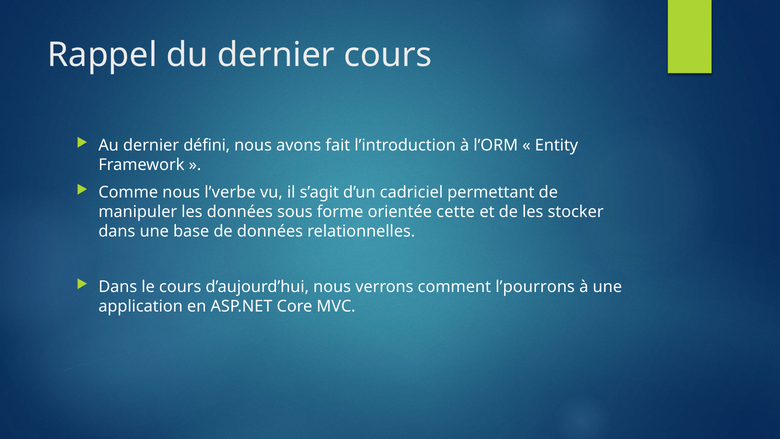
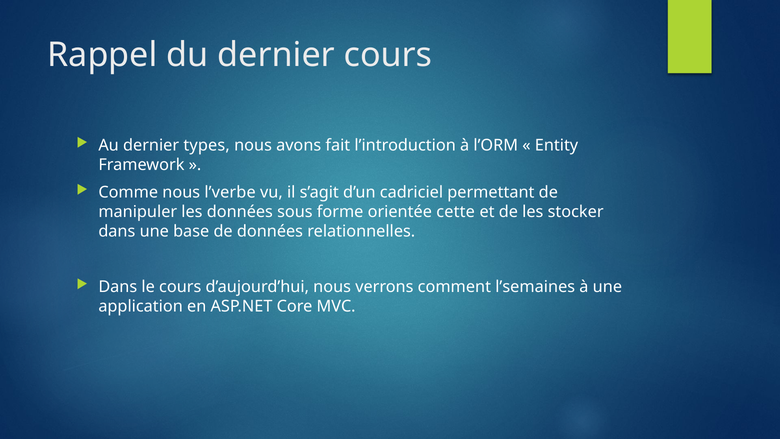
défini: défini -> types
l’pourrons: l’pourrons -> l’semaines
